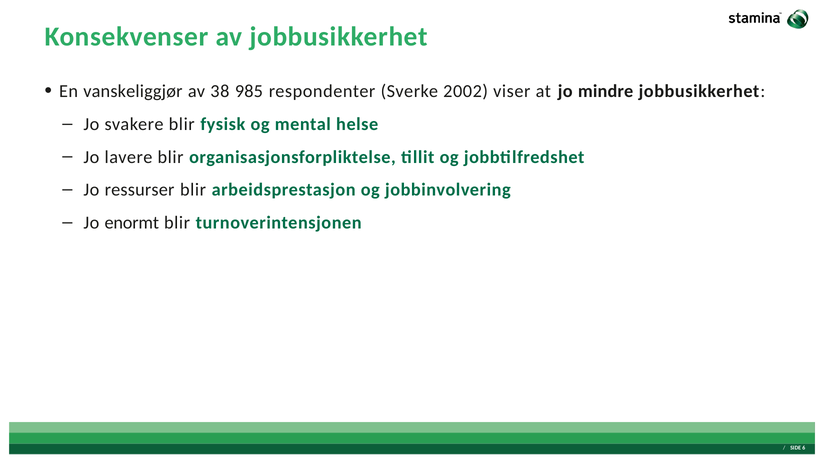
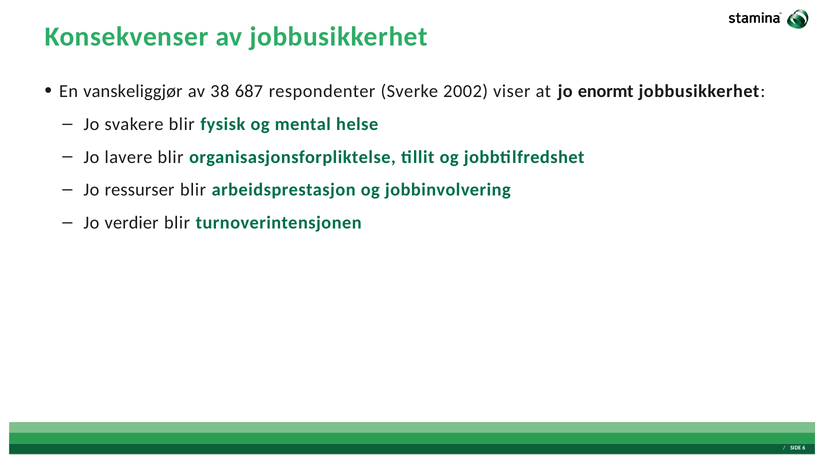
985: 985 -> 687
mindre: mindre -> enormt
enormt: enormt -> verdier
